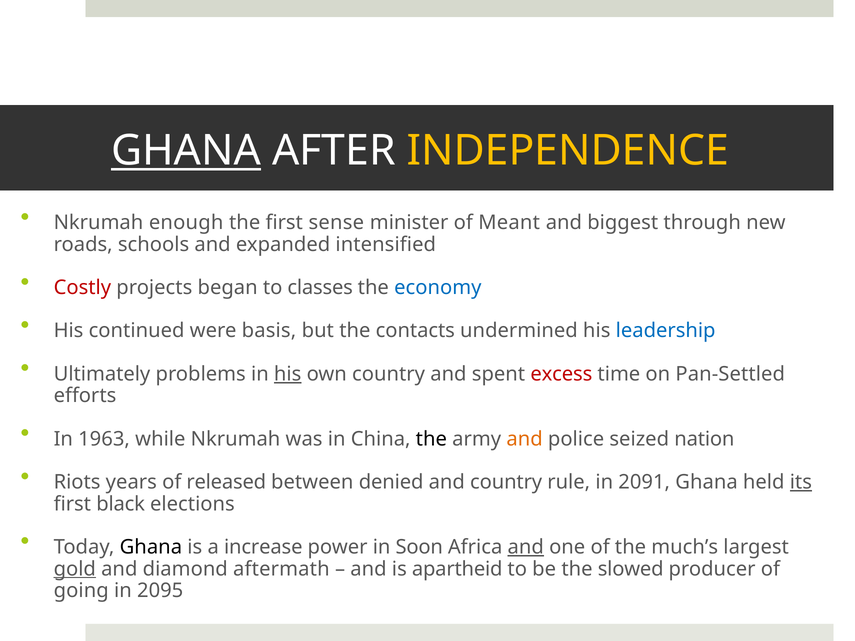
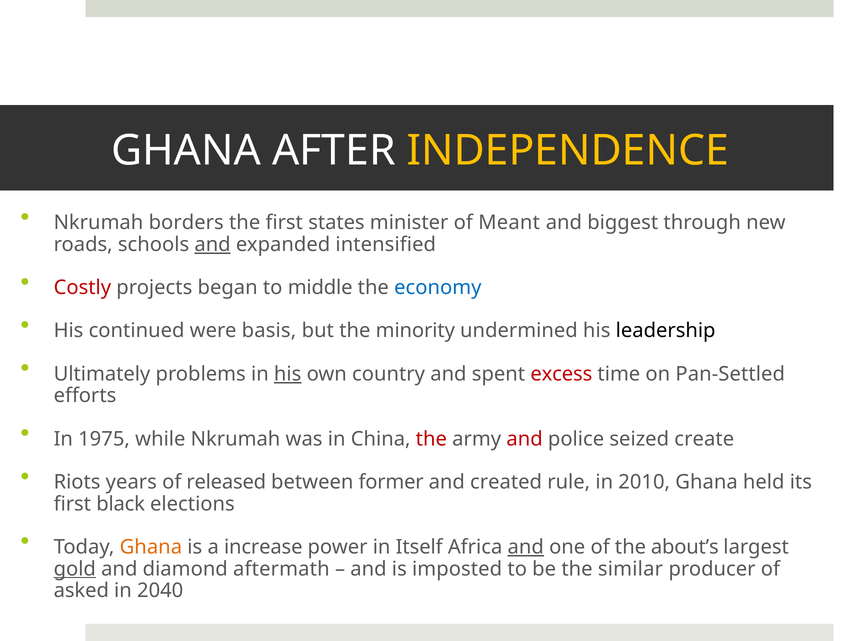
GHANA at (186, 151) underline: present -> none
enough: enough -> borders
sense: sense -> states
and at (213, 245) underline: none -> present
classes: classes -> middle
contacts: contacts -> minority
leadership colour: blue -> black
1963: 1963 -> 1975
the at (431, 439) colour: black -> red
and at (525, 439) colour: orange -> red
nation: nation -> create
denied: denied -> former
and country: country -> created
2091: 2091 -> 2010
its underline: present -> none
Ghana at (151, 547) colour: black -> orange
Soon: Soon -> Itself
much’s: much’s -> about’s
apartheid: apartheid -> imposted
slowed: slowed -> similar
going: going -> asked
2095: 2095 -> 2040
